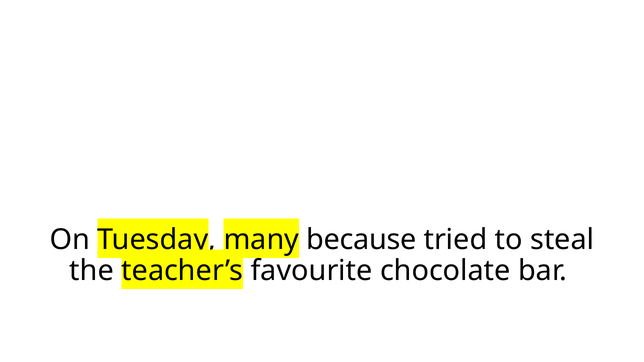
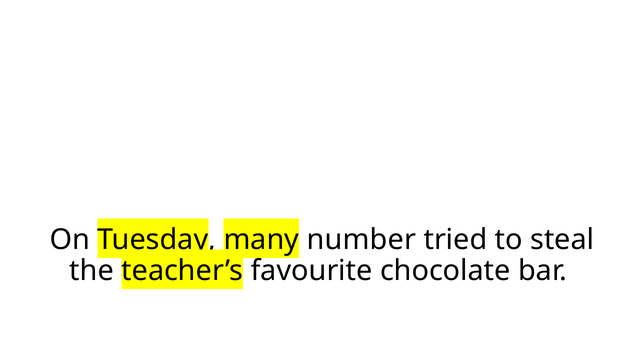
because: because -> number
